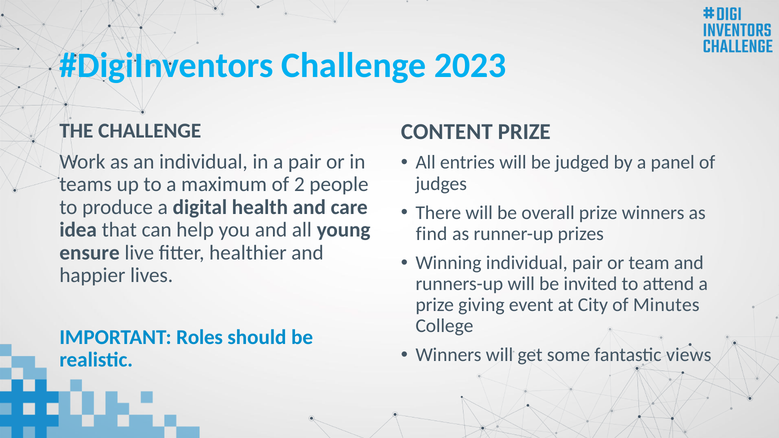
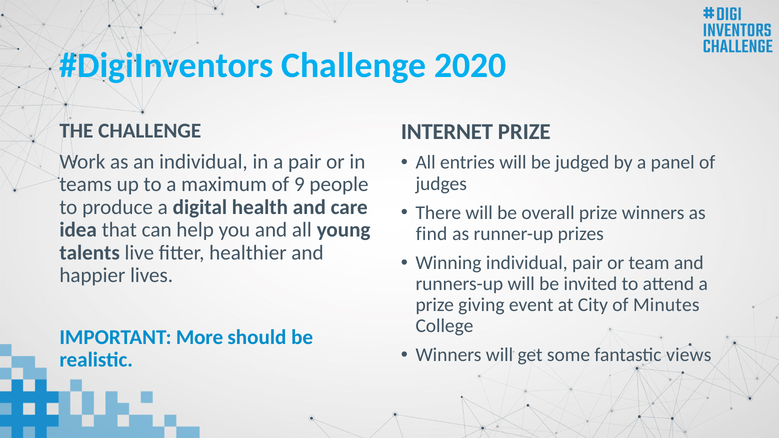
2023: 2023 -> 2020
CONTENT: CONTENT -> INTERNET
2: 2 -> 9
ensure: ensure -> talents
Roles: Roles -> More
